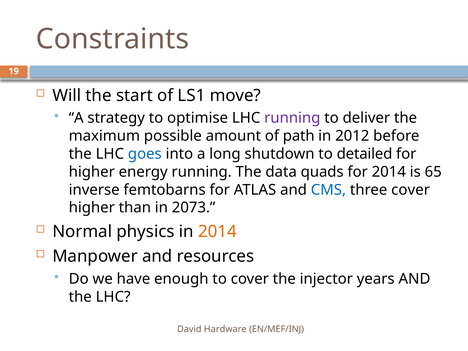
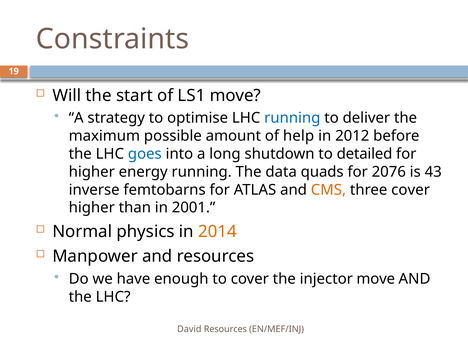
running at (292, 118) colour: purple -> blue
path: path -> help
for 2014: 2014 -> 2076
65: 65 -> 43
CMS colour: blue -> orange
2073: 2073 -> 2001
injector years: years -> move
David Hardware: Hardware -> Resources
